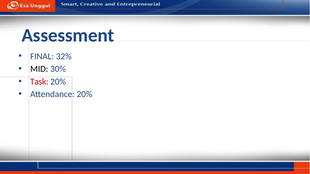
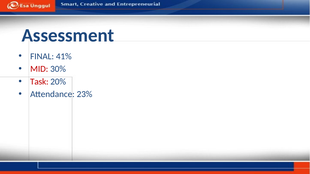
32%: 32% -> 41%
MID colour: black -> red
Attendance 20%: 20% -> 23%
